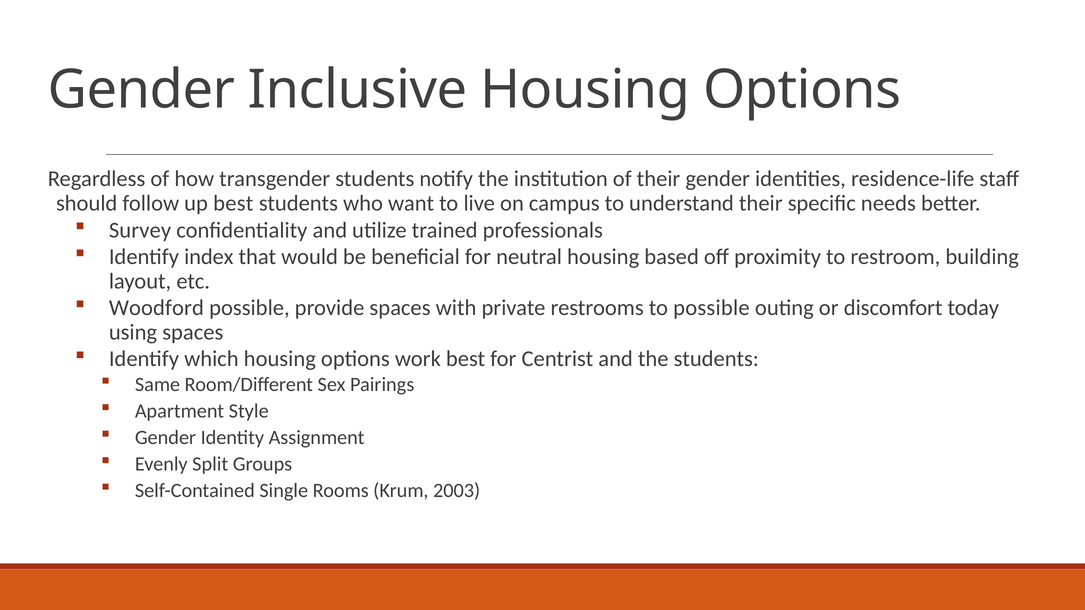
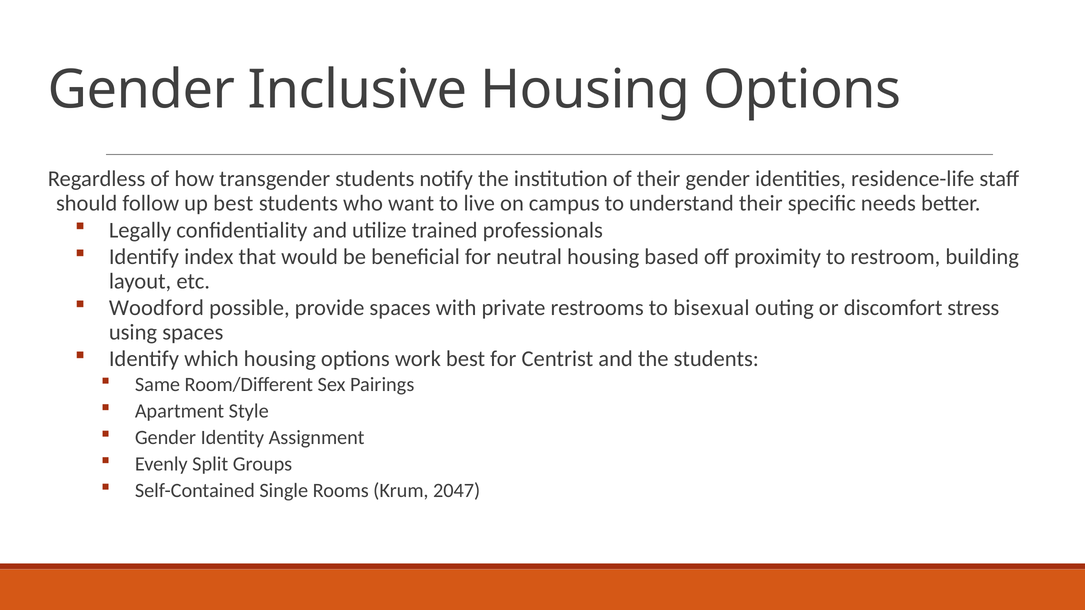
Survey: Survey -> Legally
to possible: possible -> bisexual
today: today -> stress
2003: 2003 -> 2047
